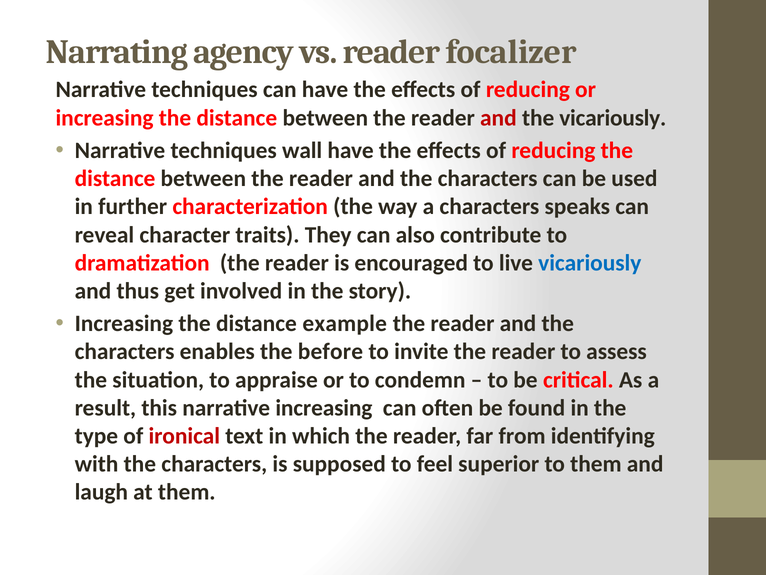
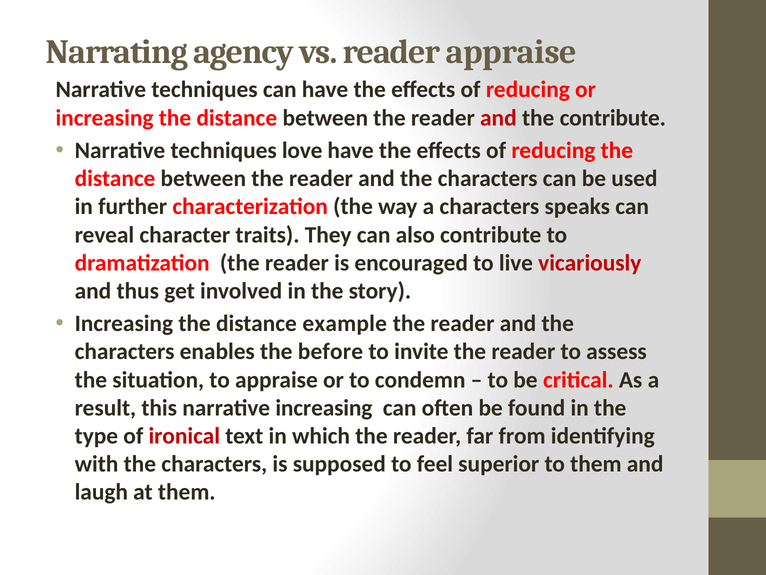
reader focalizer: focalizer -> appraise
the vicariously: vicariously -> contribute
wall: wall -> love
vicariously at (590, 263) colour: blue -> red
